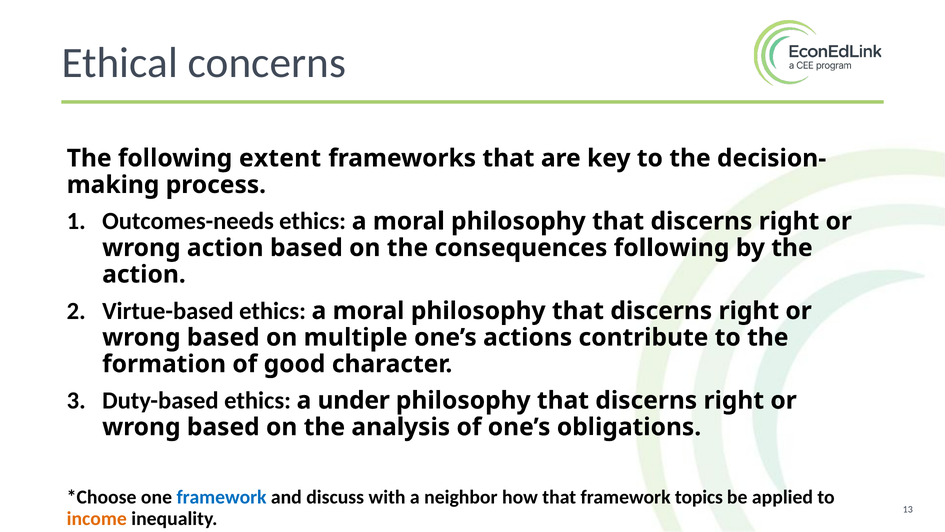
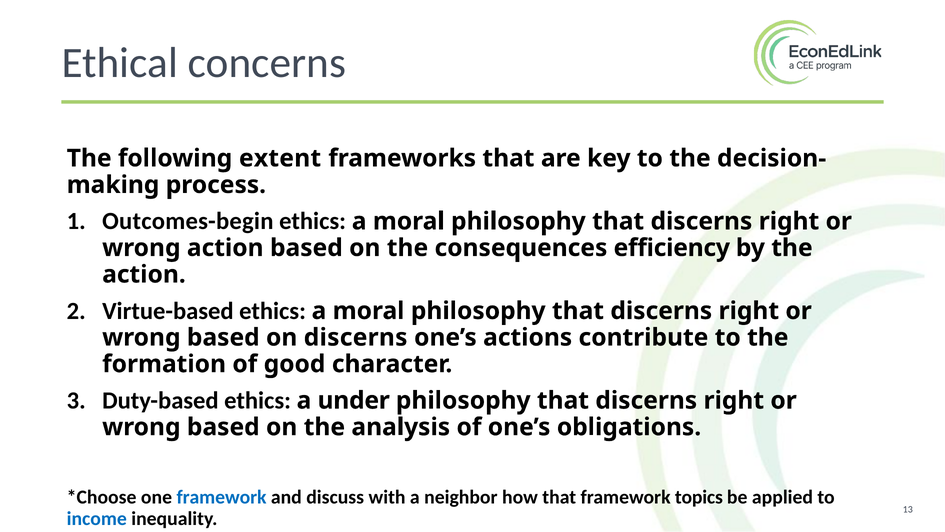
Outcomes-needs: Outcomes-needs -> Outcomes-begin
consequences following: following -> efficiency
on multiple: multiple -> discerns
income colour: orange -> blue
